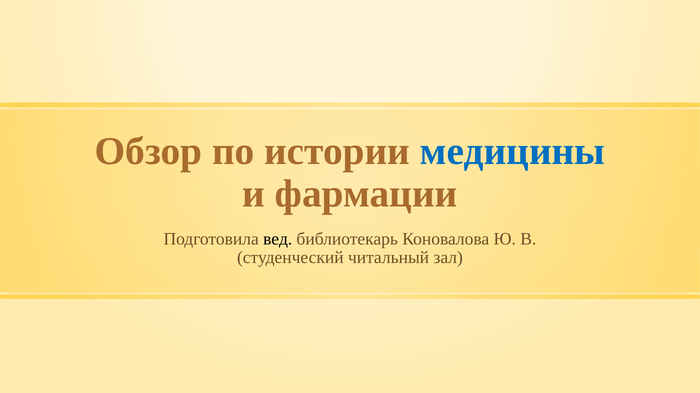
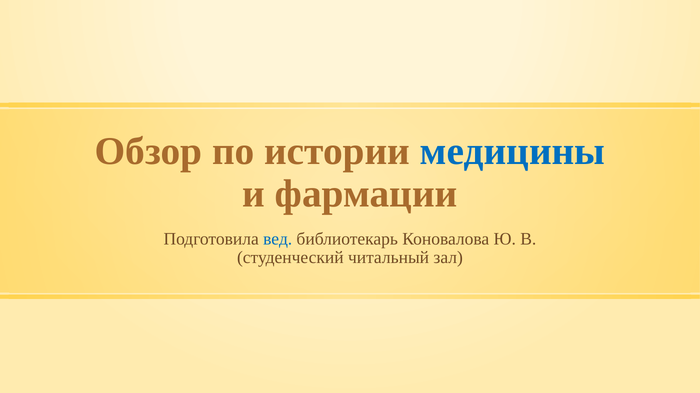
вед colour: black -> blue
